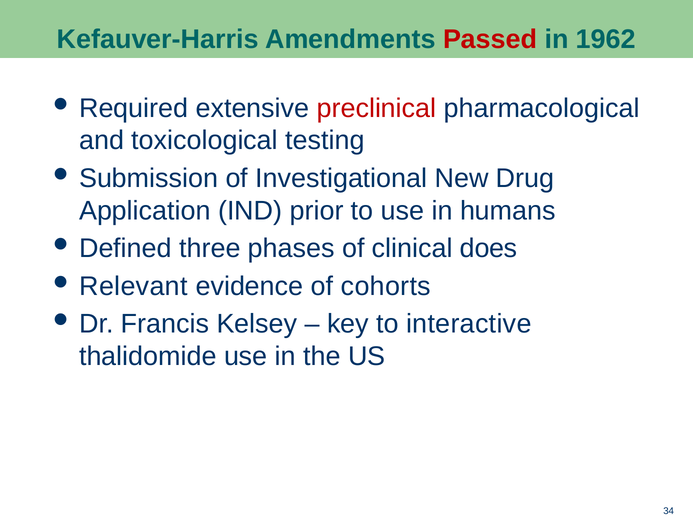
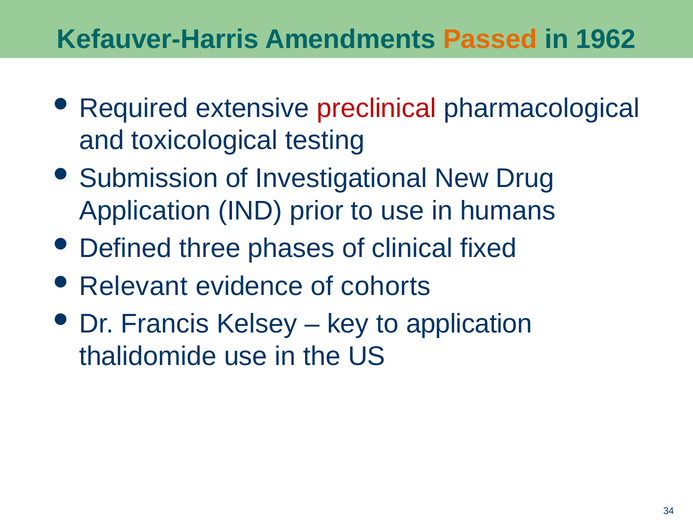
Passed colour: red -> orange
does: does -> fixed
to interactive: interactive -> application
